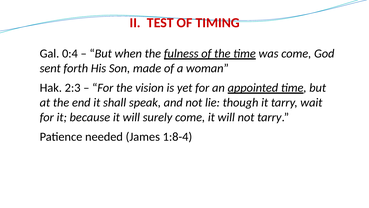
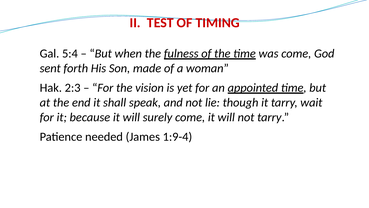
0:4: 0:4 -> 5:4
1:8-4: 1:8-4 -> 1:9-4
